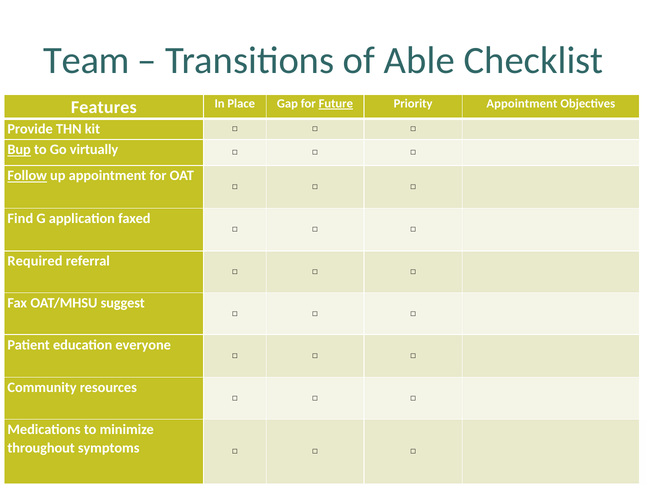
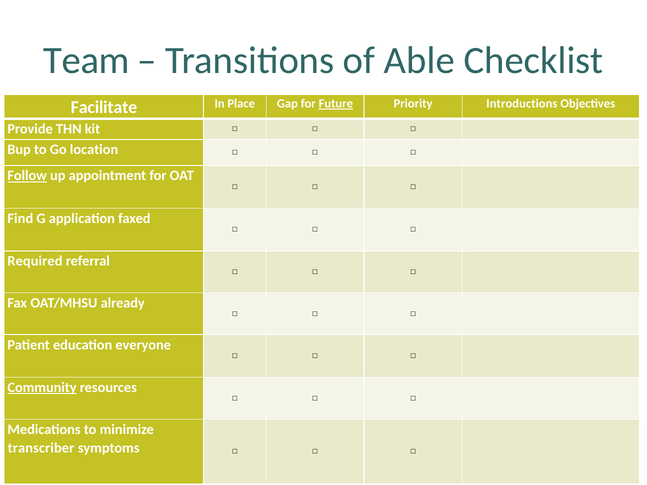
Features: Features -> Facilitate
Priority Appointment: Appointment -> Introductions
Bup underline: present -> none
virtually: virtually -> location
suggest: suggest -> already
Community underline: none -> present
throughout: throughout -> transcriber
